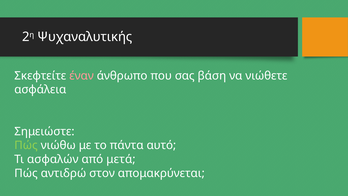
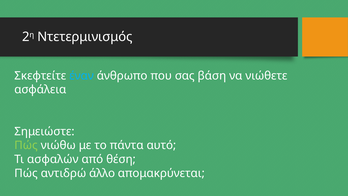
Ψυχαναλυτικής: Ψυχαναλυτικής -> Ντετερμινισμός
έναν colour: pink -> light blue
μετά: μετά -> θέση
στον: στον -> άλλο
